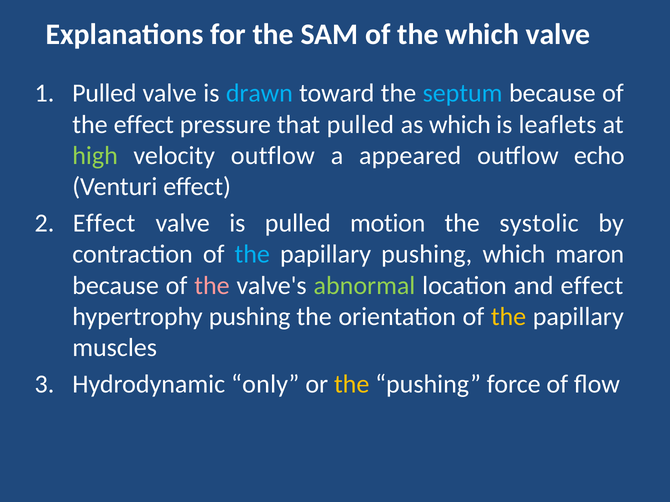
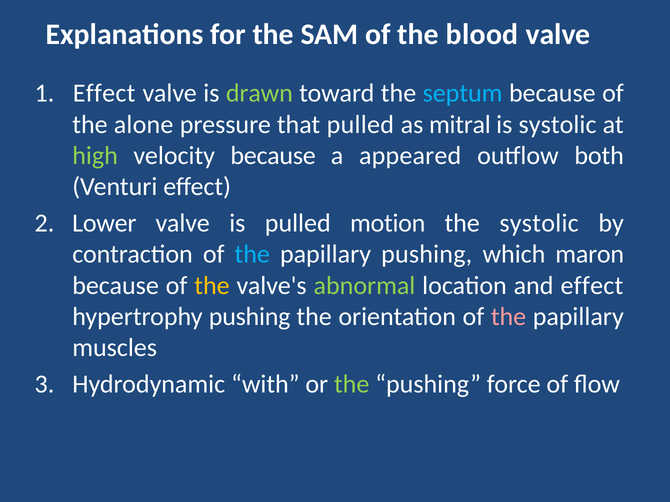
the which: which -> blood
Pulled at (104, 93): Pulled -> Effect
drawn colour: light blue -> light green
the effect: effect -> alone
as which: which -> mitral
is leaflets: leaflets -> systolic
velocity outflow: outflow -> because
echo: echo -> both
Effect at (104, 223): Effect -> Lower
the at (212, 286) colour: pink -> yellow
the at (509, 317) colour: yellow -> pink
only: only -> with
the at (352, 385) colour: yellow -> light green
